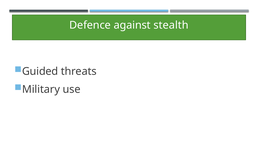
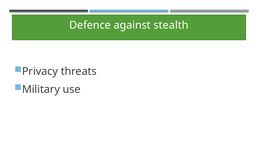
Guided: Guided -> Privacy
